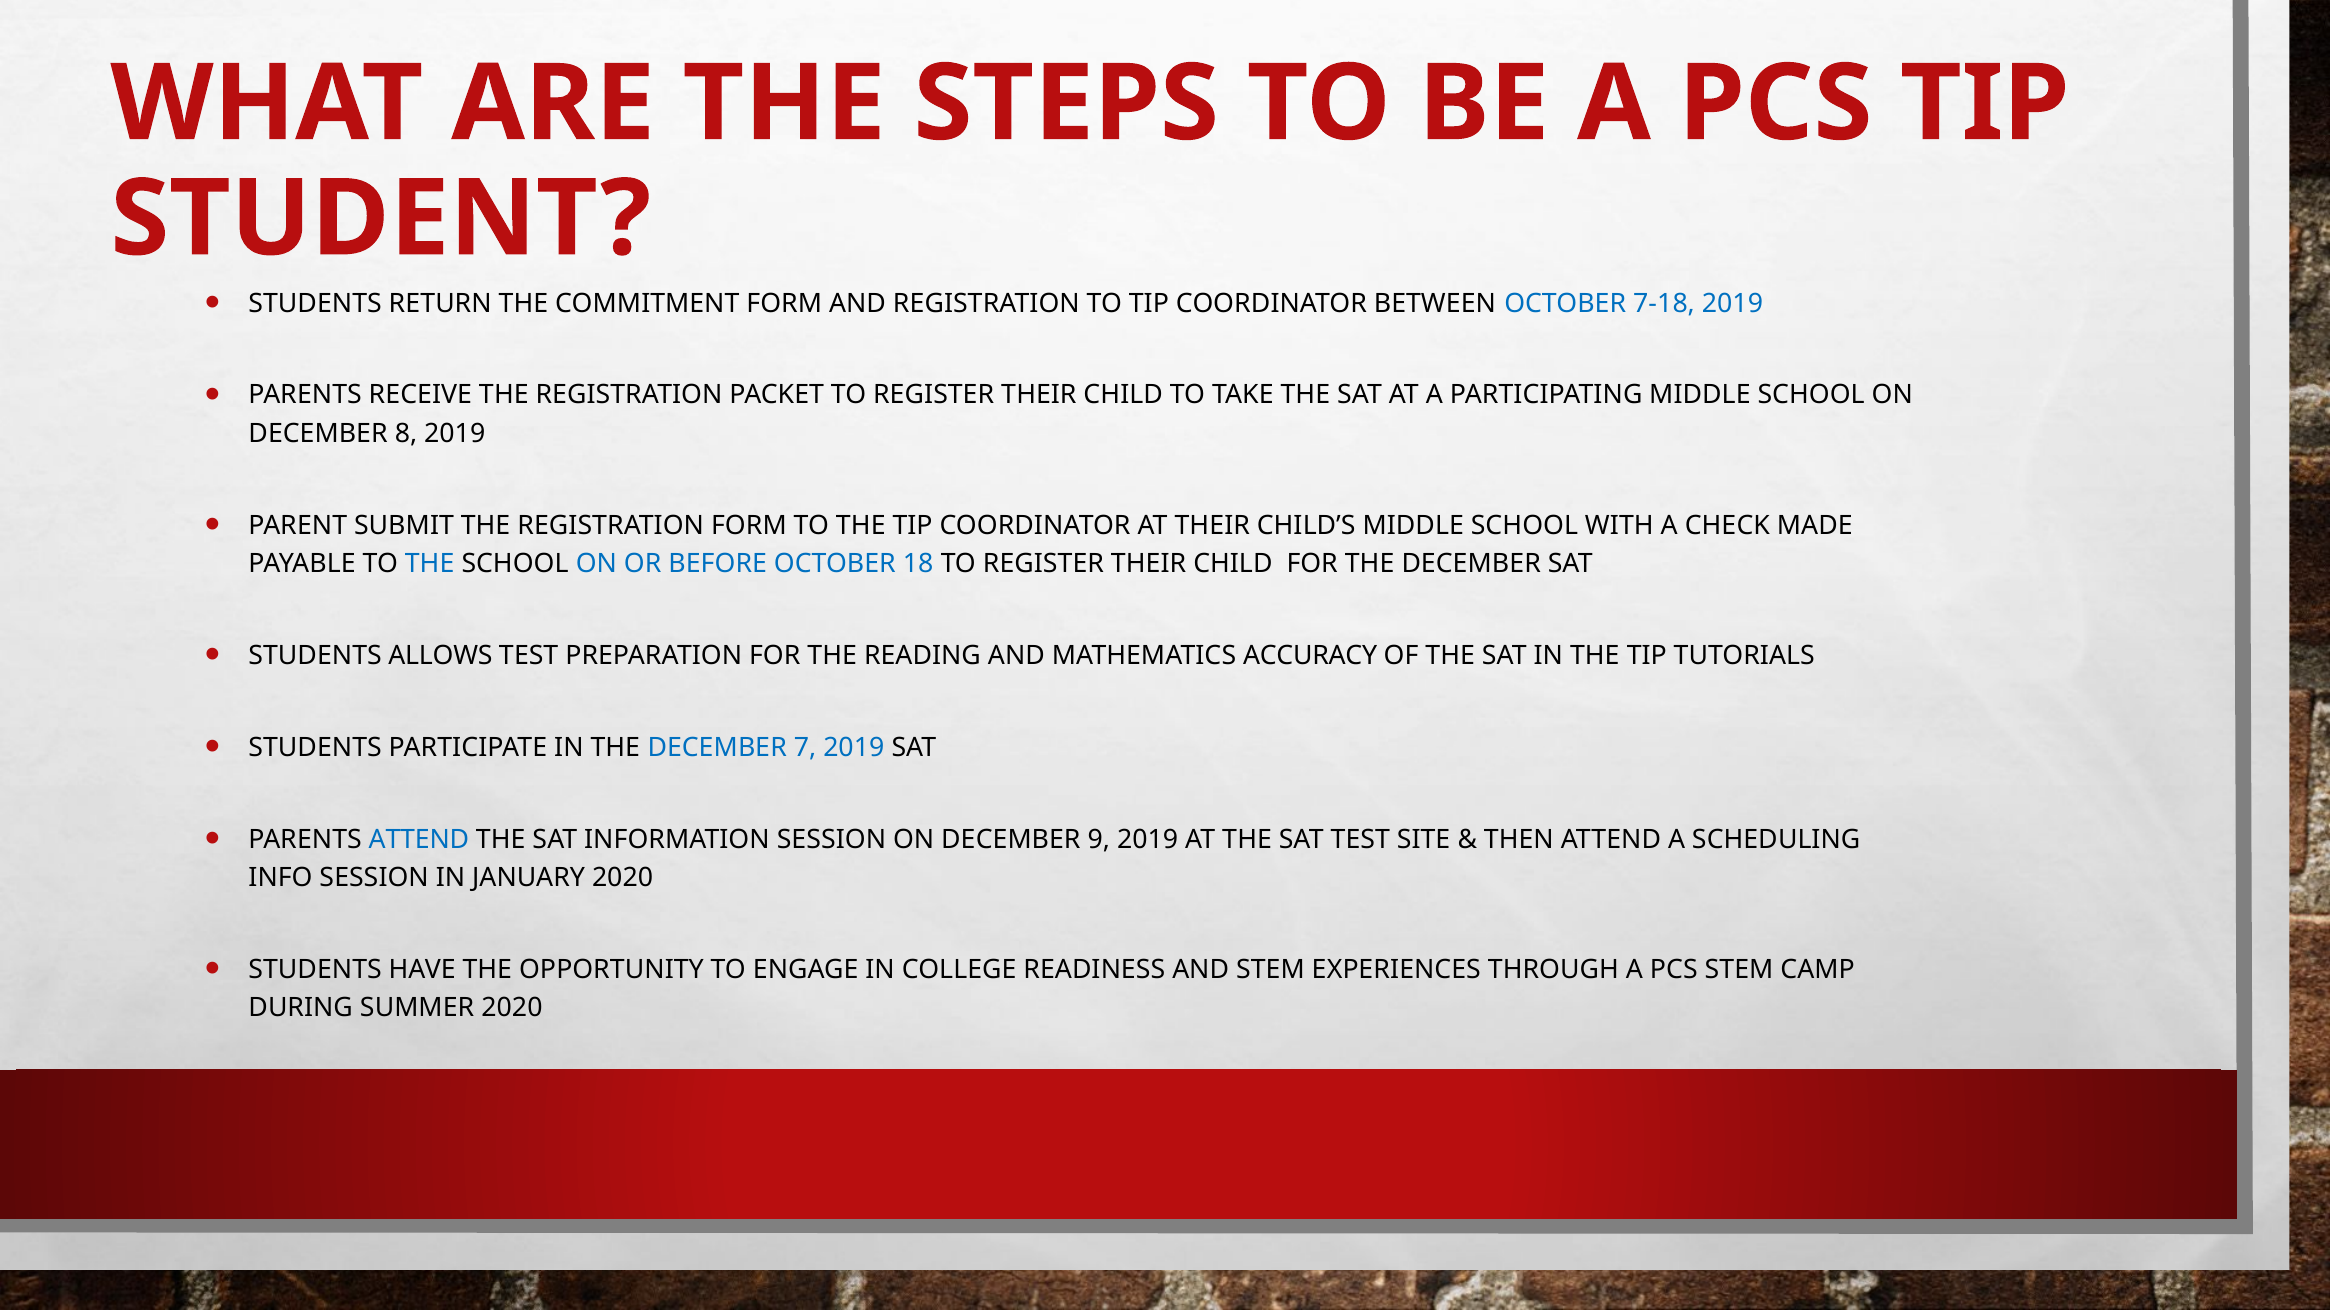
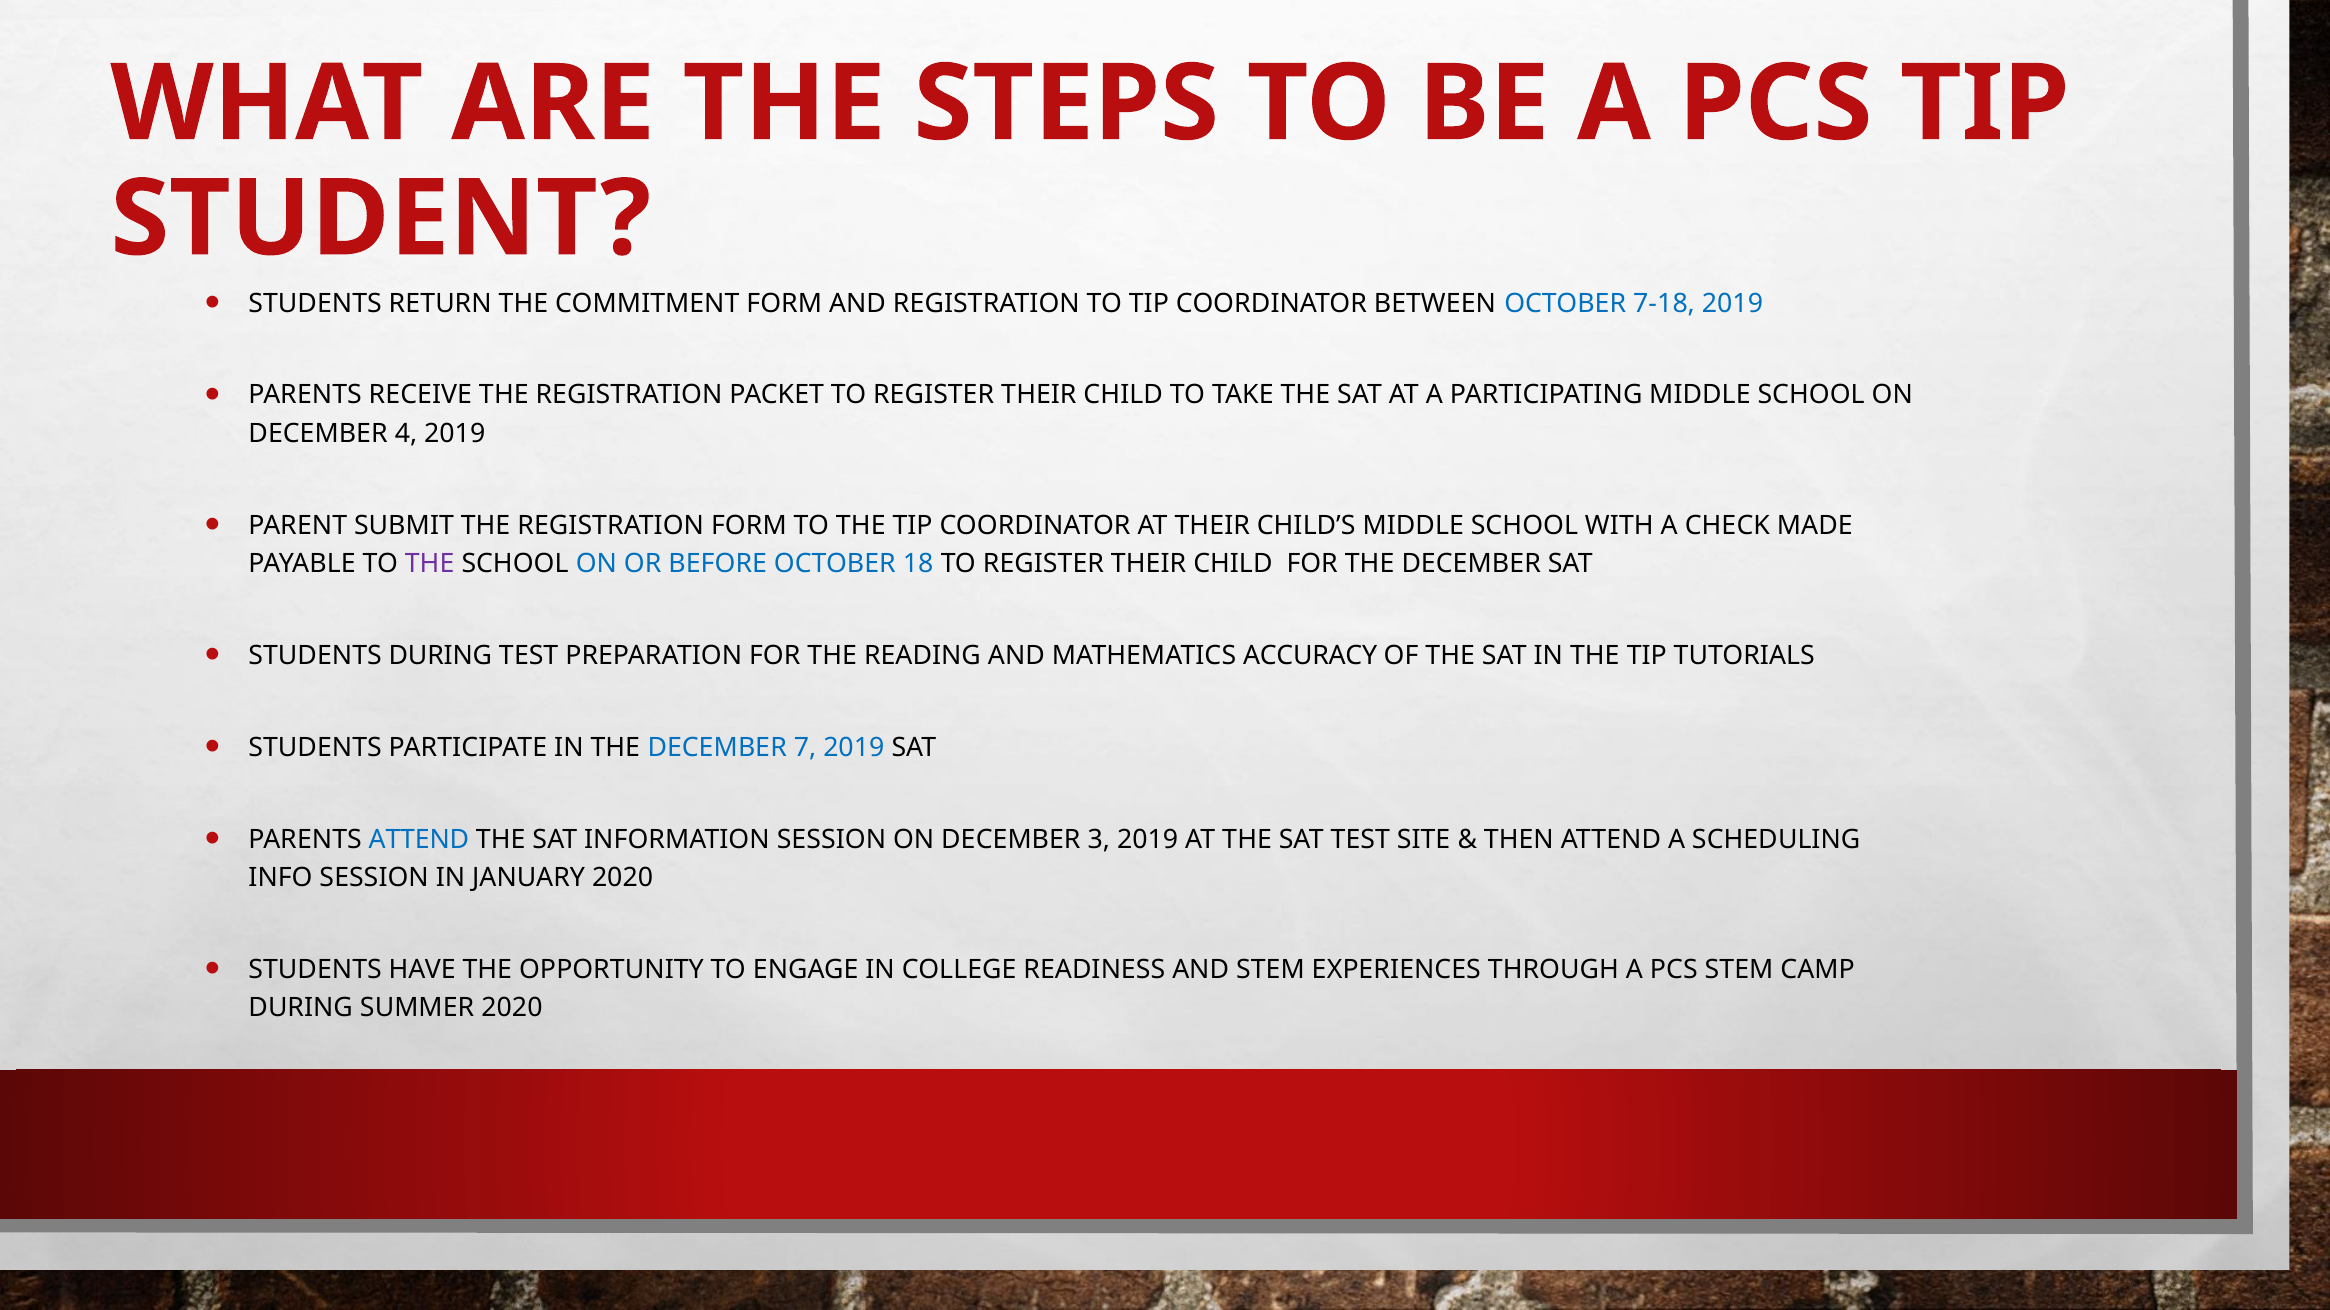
8: 8 -> 4
THE at (430, 564) colour: blue -> purple
STUDENTS ALLOWS: ALLOWS -> DURING
9: 9 -> 3
